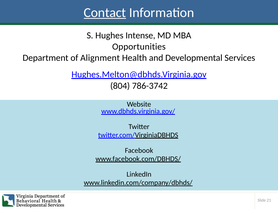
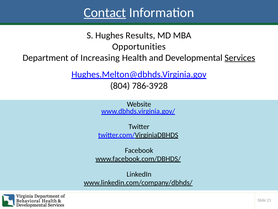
Intense: Intense -> Results
Alignment: Alignment -> Increasing
Services underline: none -> present
786-3742: 786-3742 -> 786-3928
